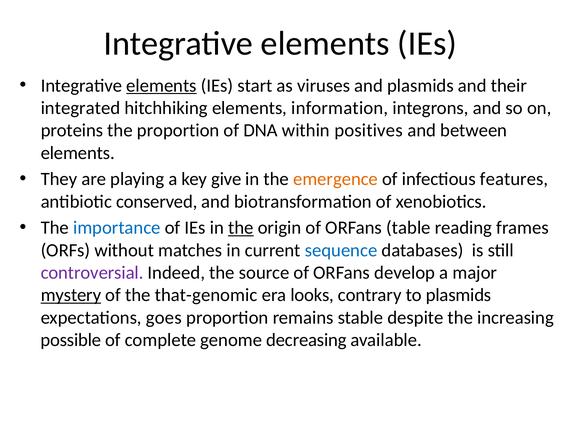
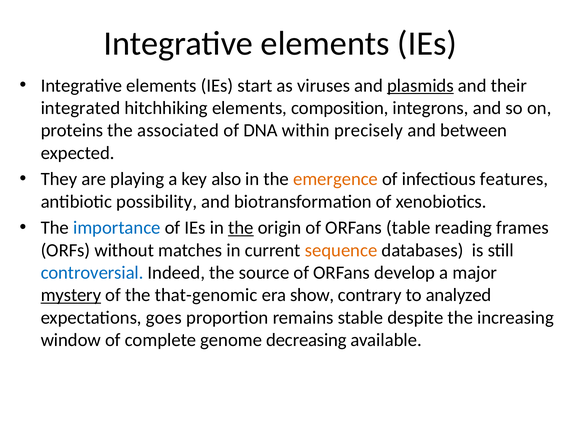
elements at (161, 85) underline: present -> none
plasmids at (420, 85) underline: none -> present
information: information -> composition
the proportion: proportion -> associated
positives: positives -> precisely
elements at (78, 153): elements -> expected
give: give -> also
conserved: conserved -> possibility
sequence colour: blue -> orange
controversial colour: purple -> blue
looks: looks -> show
to plasmids: plasmids -> analyzed
possible: possible -> window
